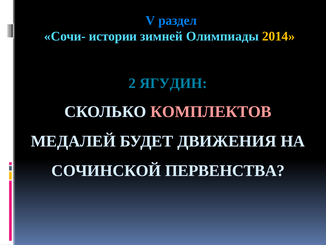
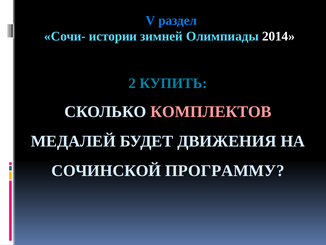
2014 colour: yellow -> white
ЯГУДИН: ЯГУДИН -> КУПИТЬ
ПЕРВЕНСТВА: ПЕРВЕНСТВА -> ПРОГРАММУ
